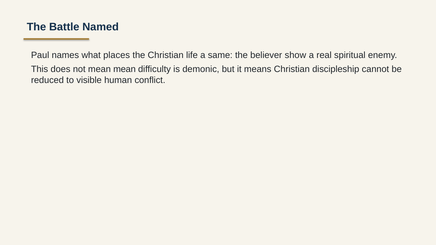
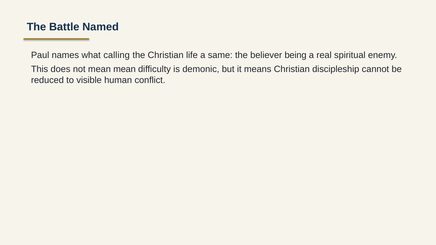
places: places -> calling
show: show -> being
